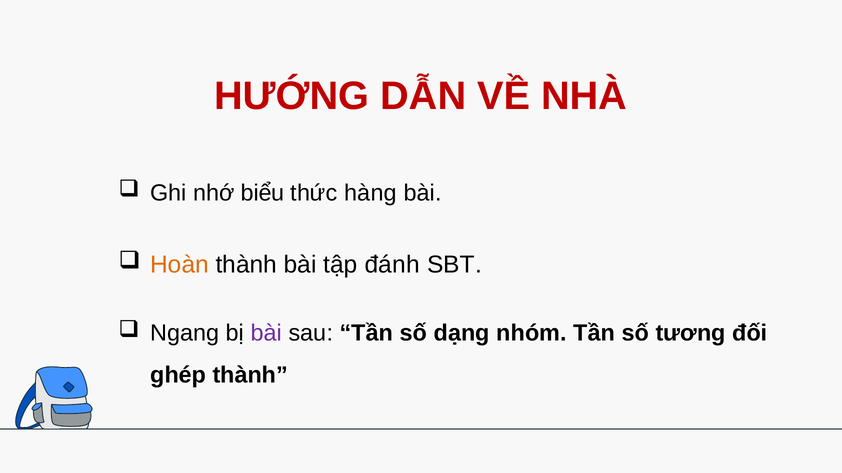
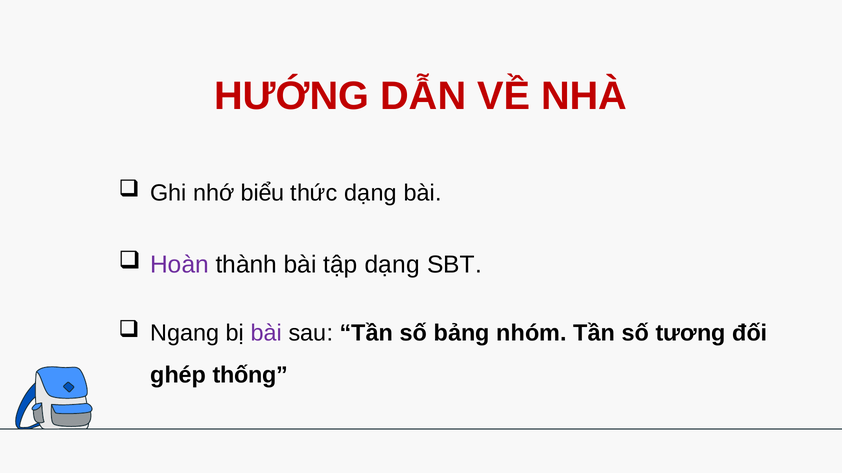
thức hàng: hàng -> dạng
Hoàn colour: orange -> purple
tập đánh: đánh -> dạng
dạng: dạng -> bảng
ghép thành: thành -> thống
